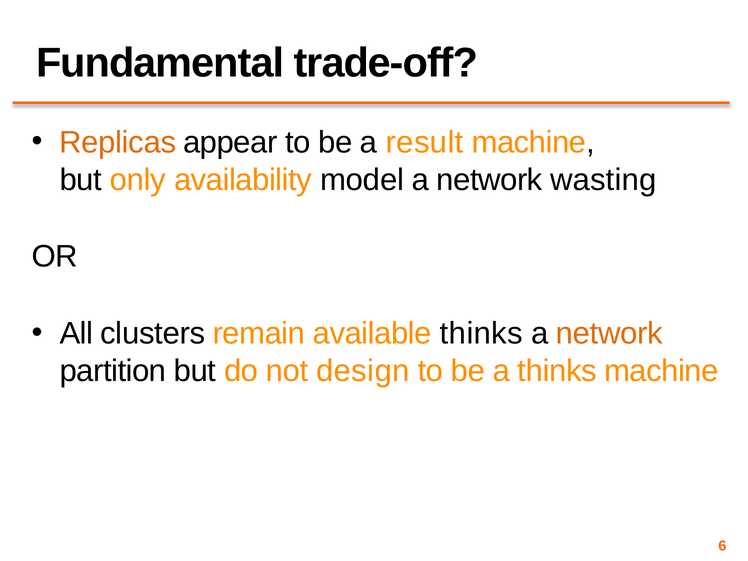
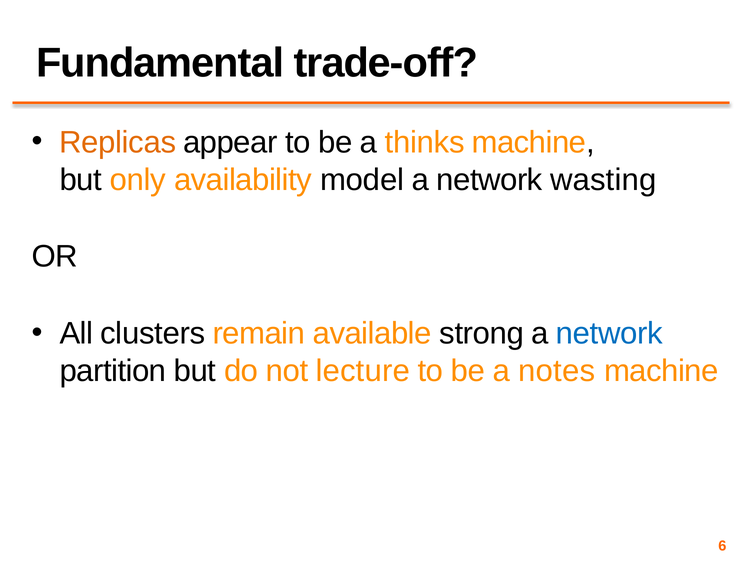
result: result -> thinks
available thinks: thinks -> strong
network at (609, 334) colour: orange -> blue
design: design -> lecture
a thinks: thinks -> notes
